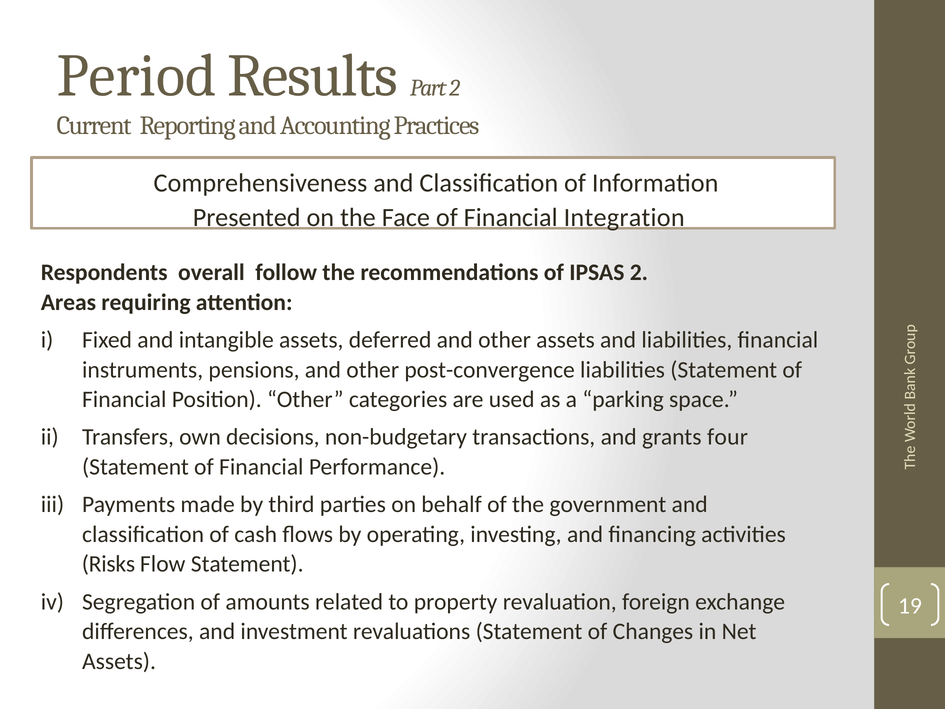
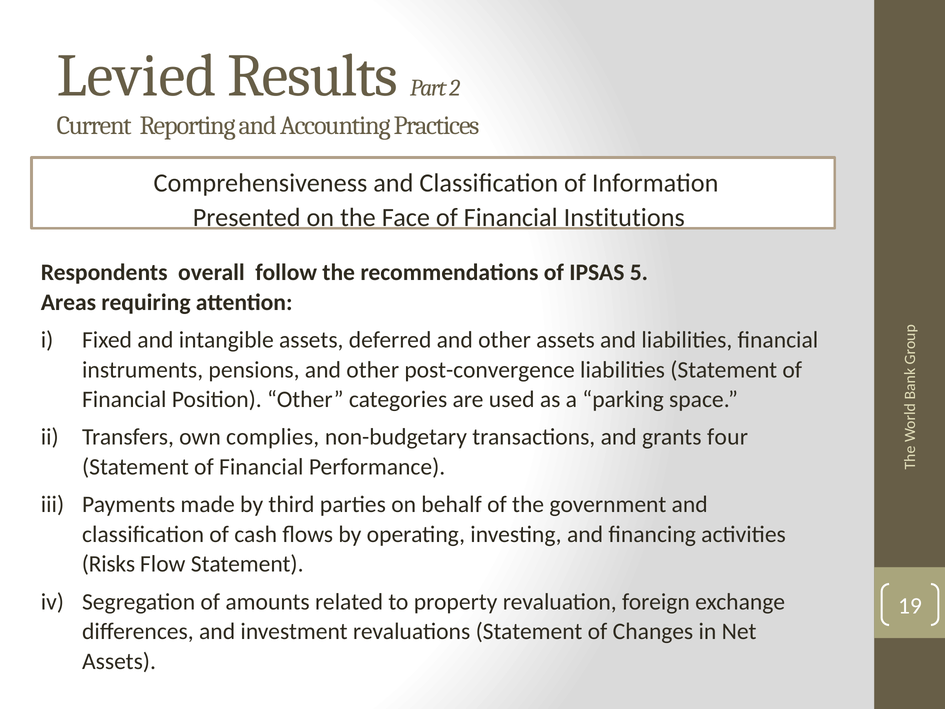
Period: Period -> Levied
Integration: Integration -> Institutions
IPSAS 2: 2 -> 5
decisions: decisions -> complies
